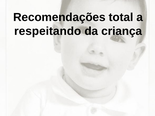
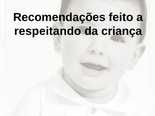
total: total -> feito
